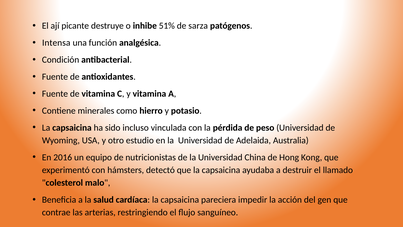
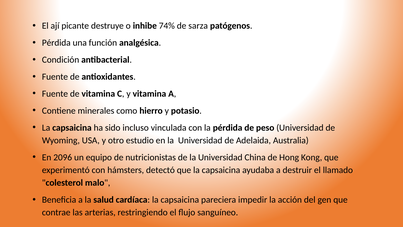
51%: 51% -> 74%
Intensa at (56, 43): Intensa -> Pérdida
2016: 2016 -> 2096
